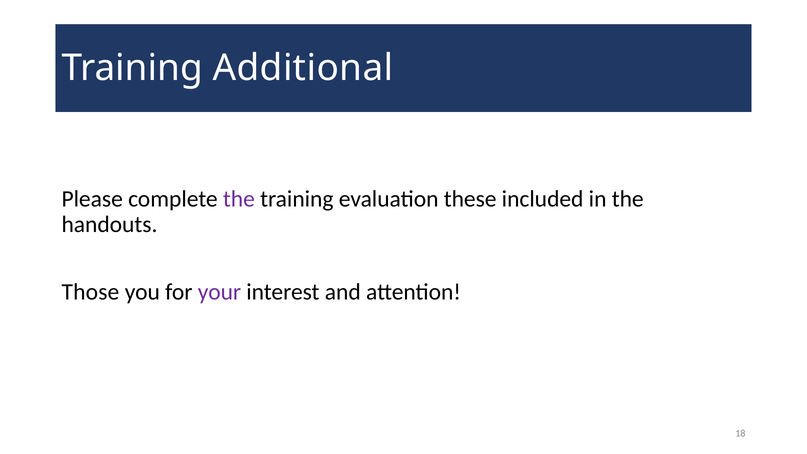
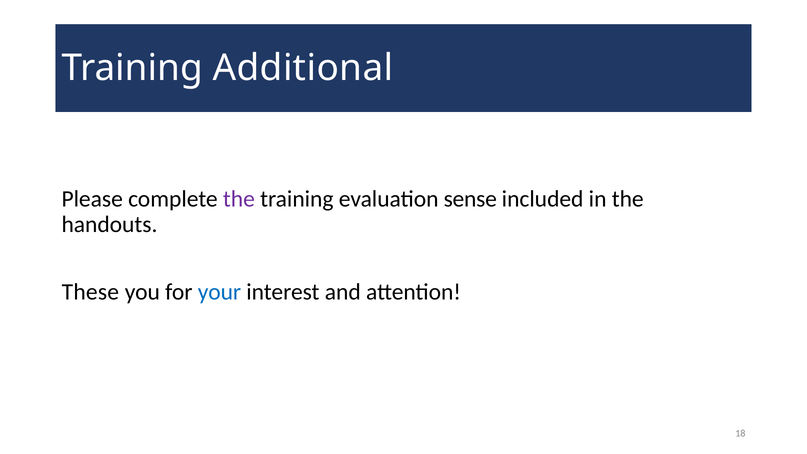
these: these -> sense
Those: Those -> These
your colour: purple -> blue
